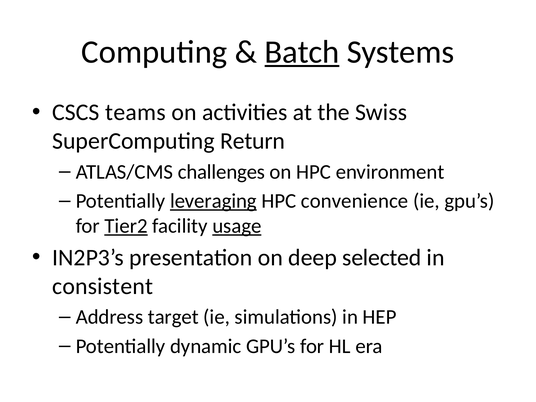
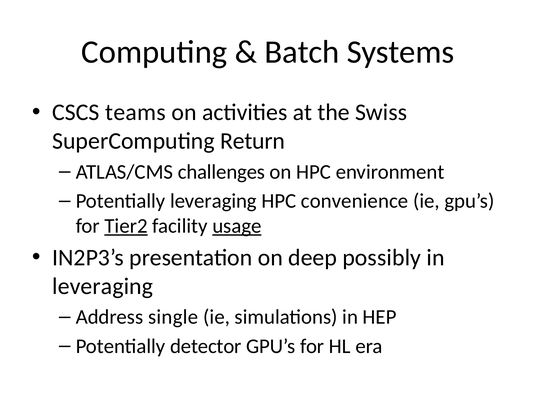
Batch underline: present -> none
leveraging at (213, 201) underline: present -> none
selected: selected -> possibly
consistent at (103, 286): consistent -> leveraging
target: target -> single
dynamic: dynamic -> detector
